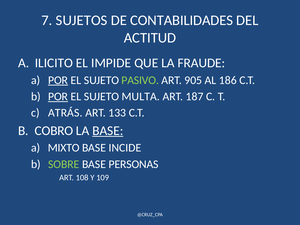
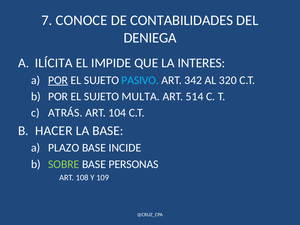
SUJETOS: SUJETOS -> CONOCE
ACTITUD: ACTITUD -> DENIEGA
ILICITO: ILICITO -> ILÍCITA
FRAUDE: FRAUDE -> INTERES
PASIVO colour: light green -> light blue
905: 905 -> 342
186: 186 -> 320
POR at (58, 97) underline: present -> none
187: 187 -> 514
133: 133 -> 104
COBRO: COBRO -> HACER
BASE at (108, 131) underline: present -> none
MIXTO: MIXTO -> PLAZO
